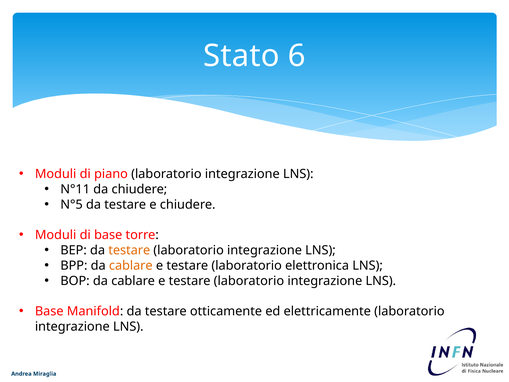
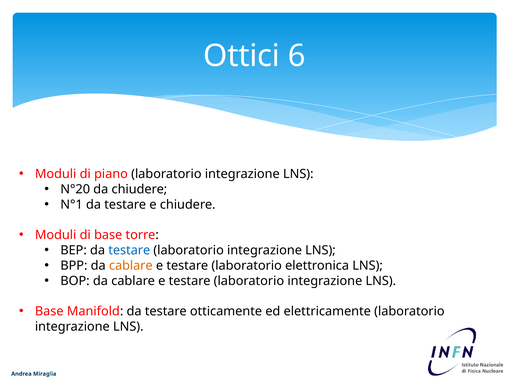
Stato: Stato -> Ottici
N°11: N°11 -> N°20
N°5: N°5 -> N°1
testare at (129, 250) colour: orange -> blue
